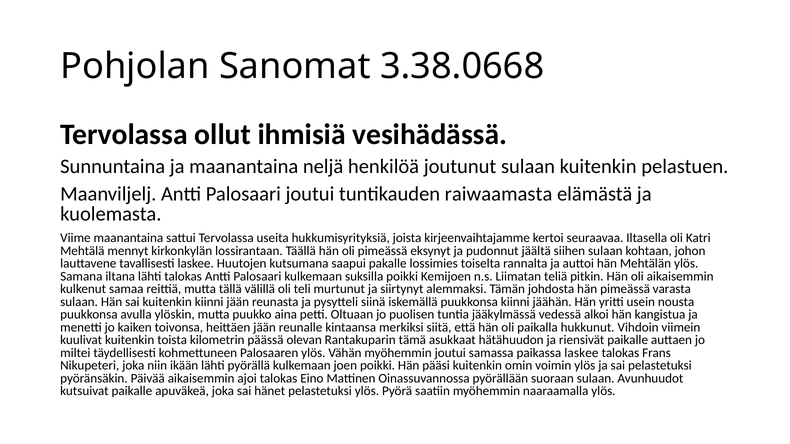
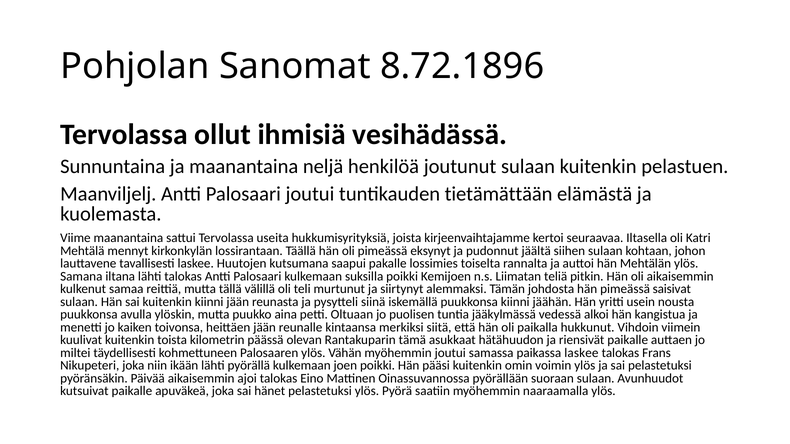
3.38.0668: 3.38.0668 -> 8.72.1896
raiwaamasta: raiwaamasta -> tietämättään
varasta: varasta -> saisivat
